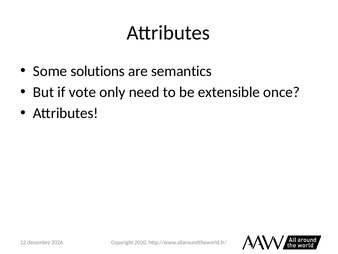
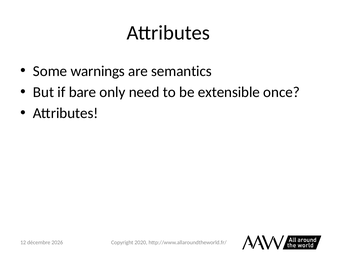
solutions: solutions -> warnings
vote: vote -> bare
